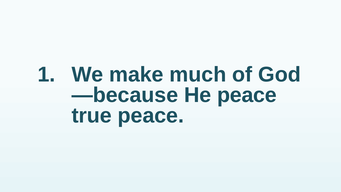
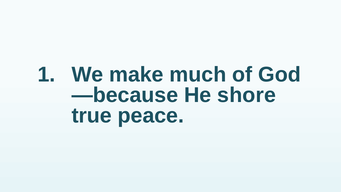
He peace: peace -> shore
